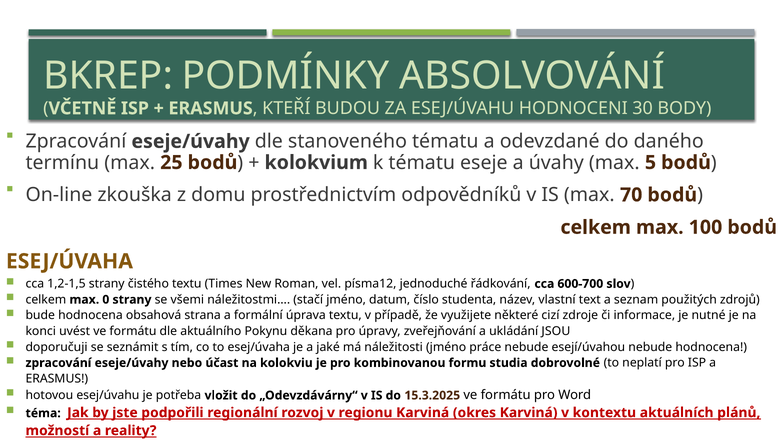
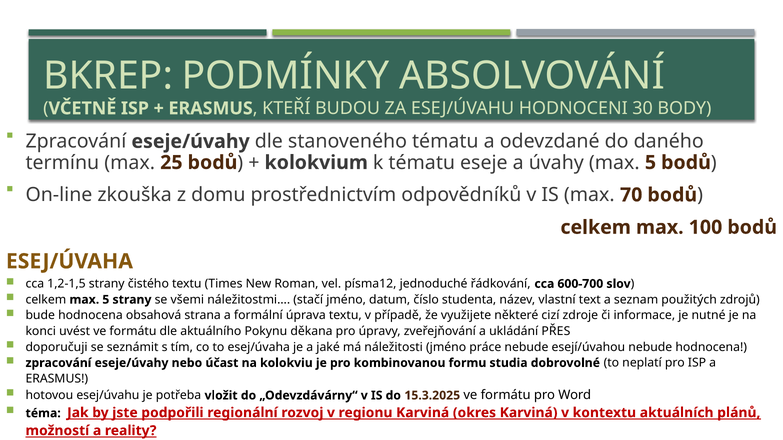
celkem max 0: 0 -> 5
JSOU: JSOU -> PŘES
